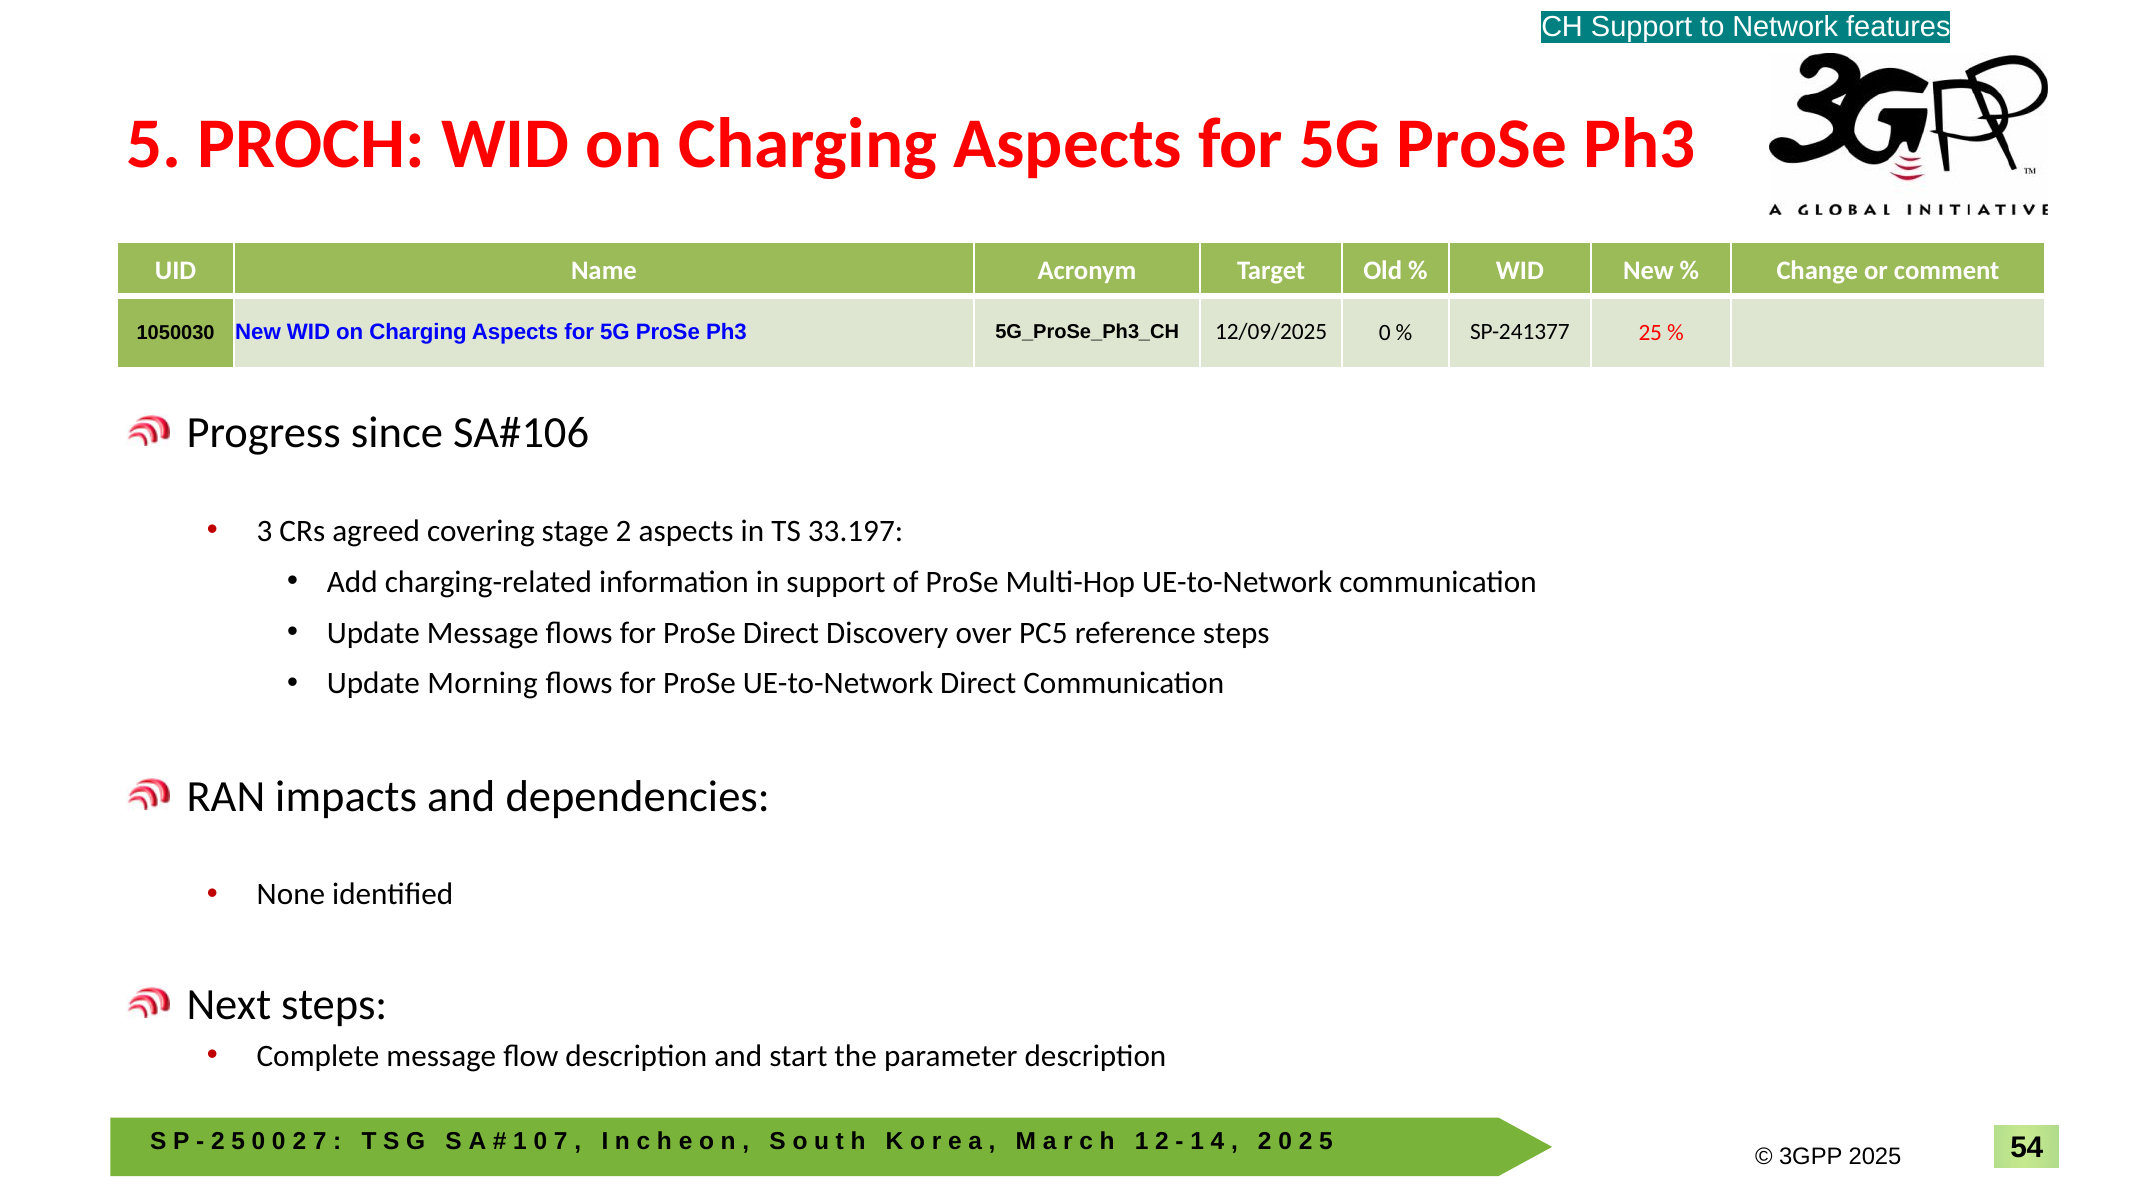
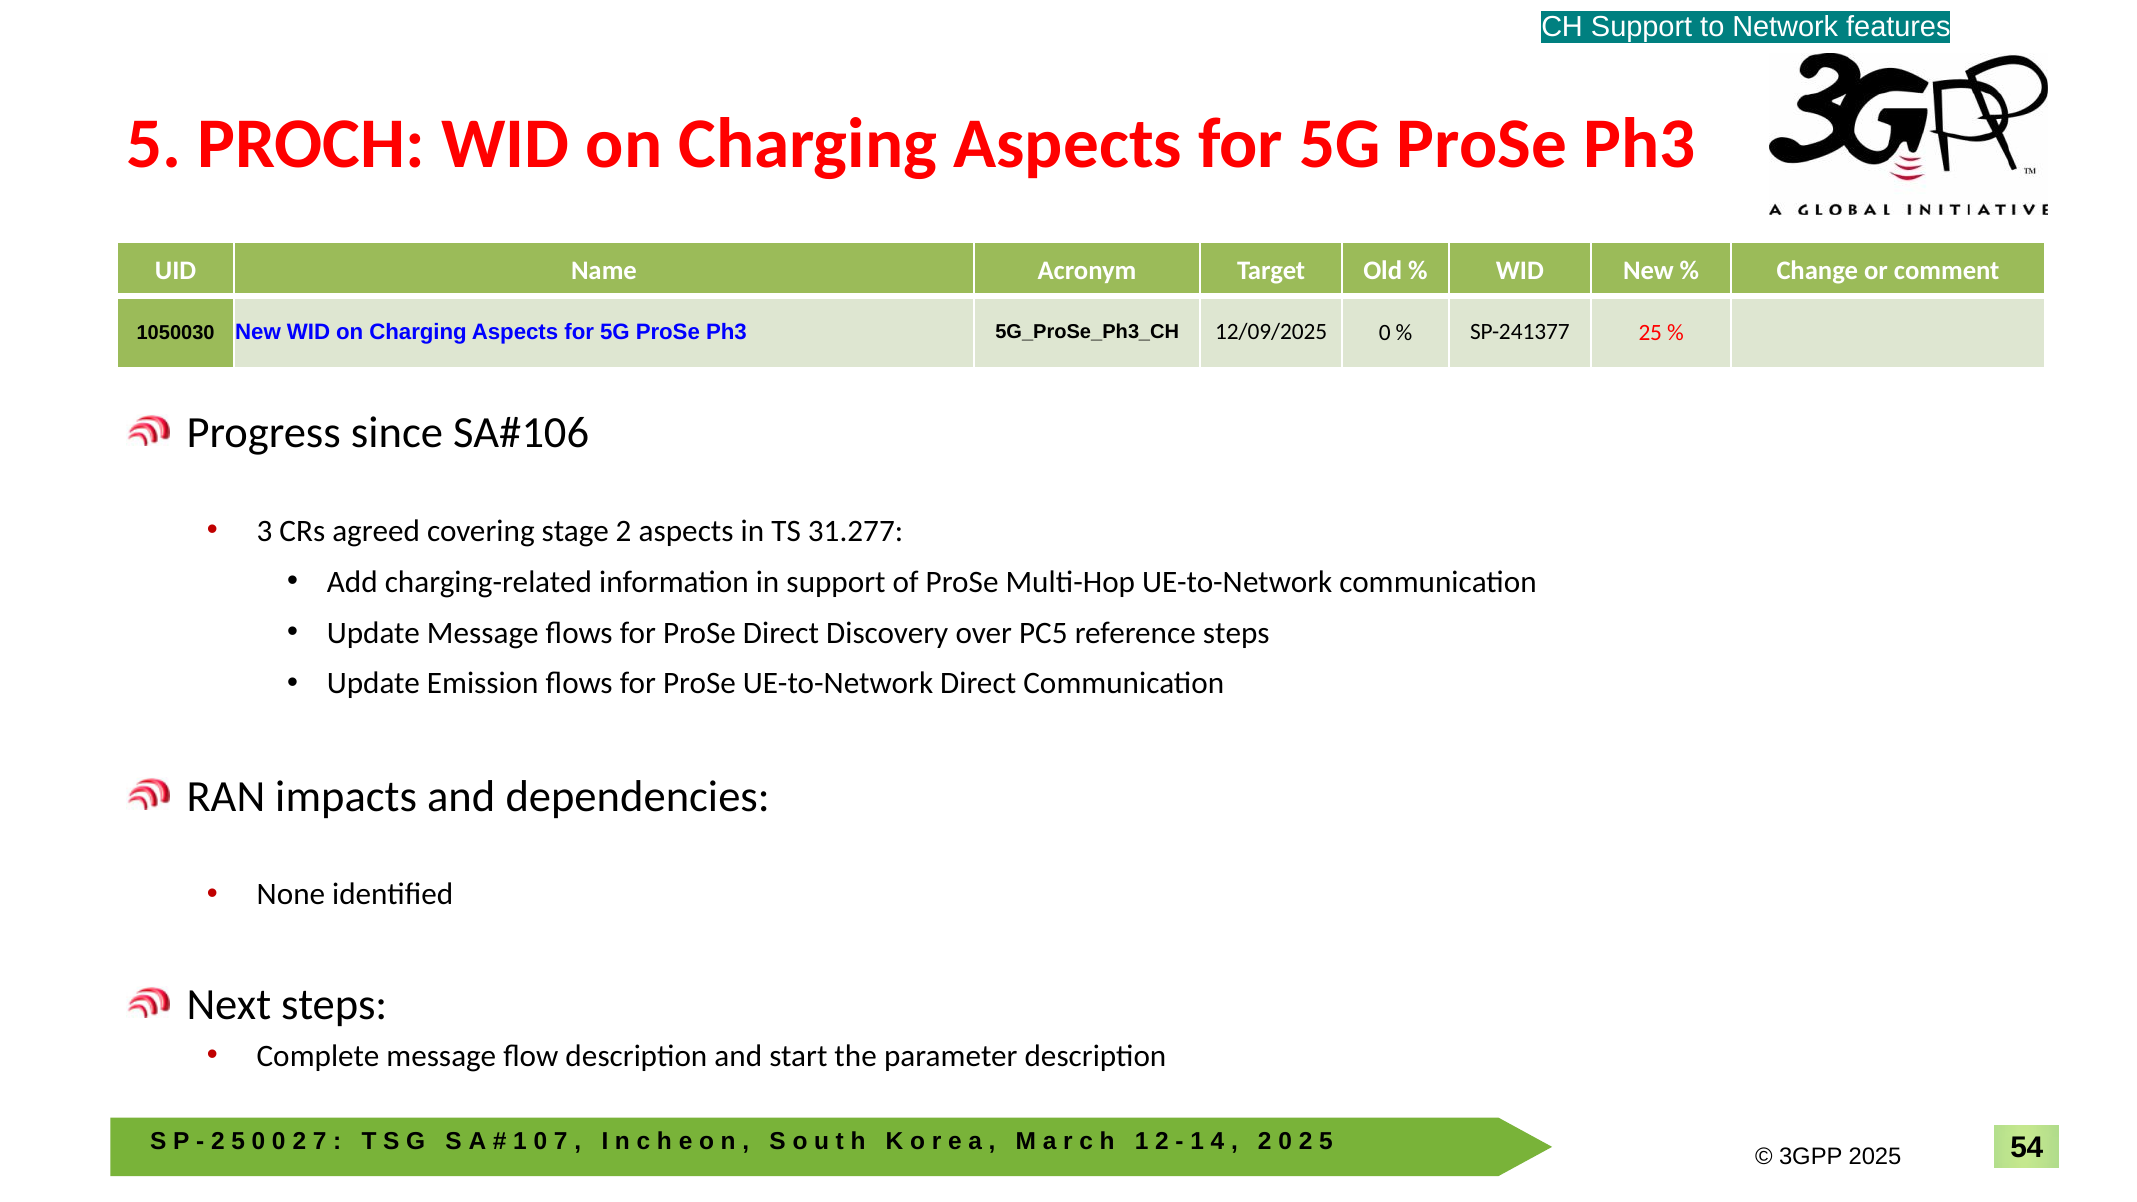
33.197: 33.197 -> 31.277
Morning: Morning -> Emission
